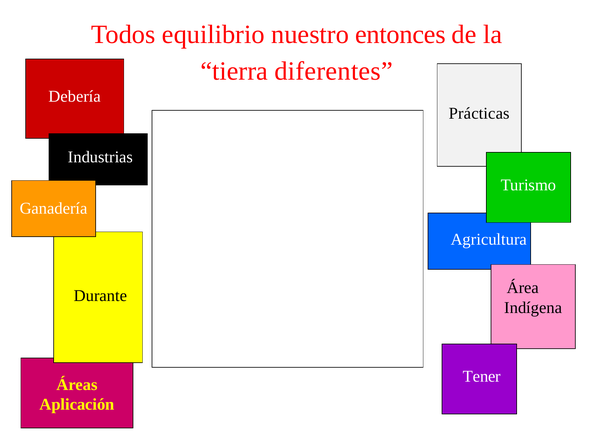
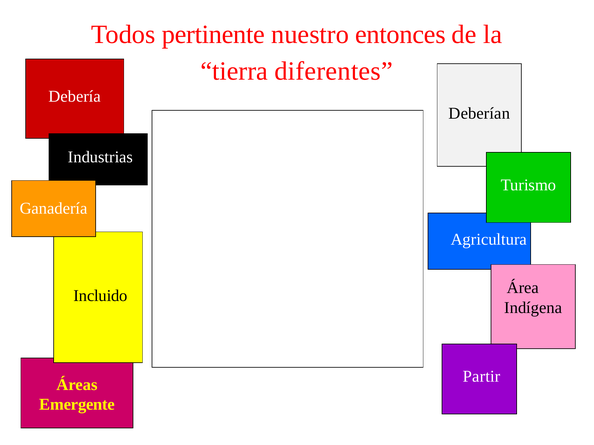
equilibrio: equilibrio -> pertinente
Prácticas: Prácticas -> Deberían
Durante: Durante -> Incluido
Tener: Tener -> Partir
Aplicación: Aplicación -> Emergente
